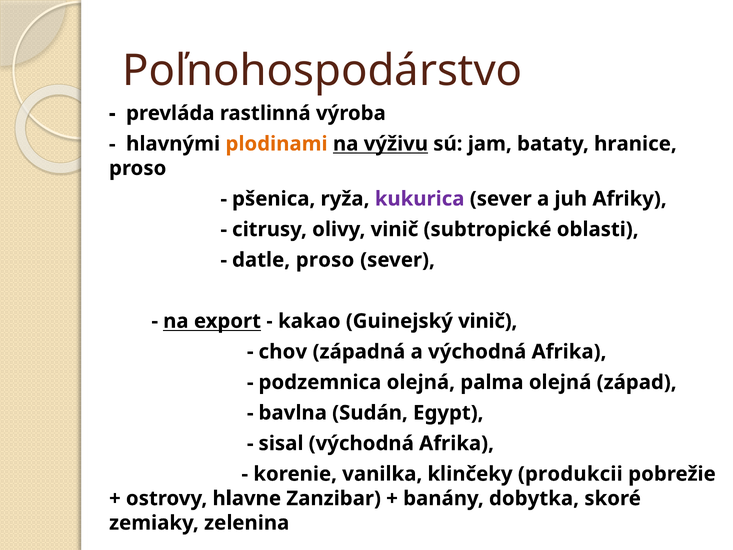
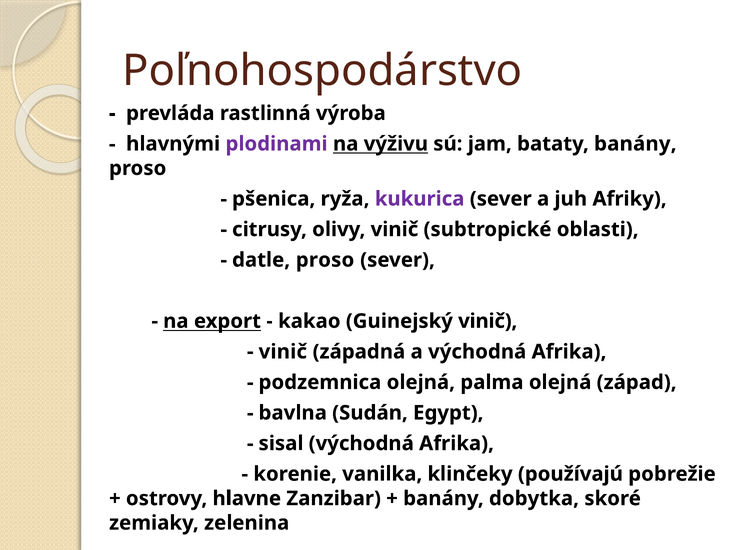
plodinami colour: orange -> purple
bataty hranice: hranice -> banány
chov at (283, 352): chov -> vinič
produkcii: produkcii -> používajú
